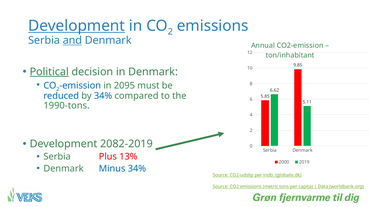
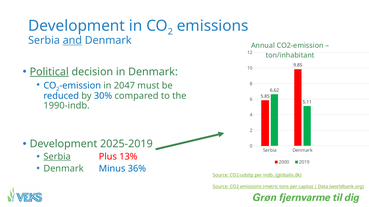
Development at (77, 26) underline: present -> none
2095: 2095 -> 2047
by 34%: 34% -> 30%
1990-tons: 1990-tons -> 1990-indb
2082-2019: 2082-2019 -> 2025-2019
Serbia at (57, 157) underline: none -> present
Minus 34%: 34% -> 36%
